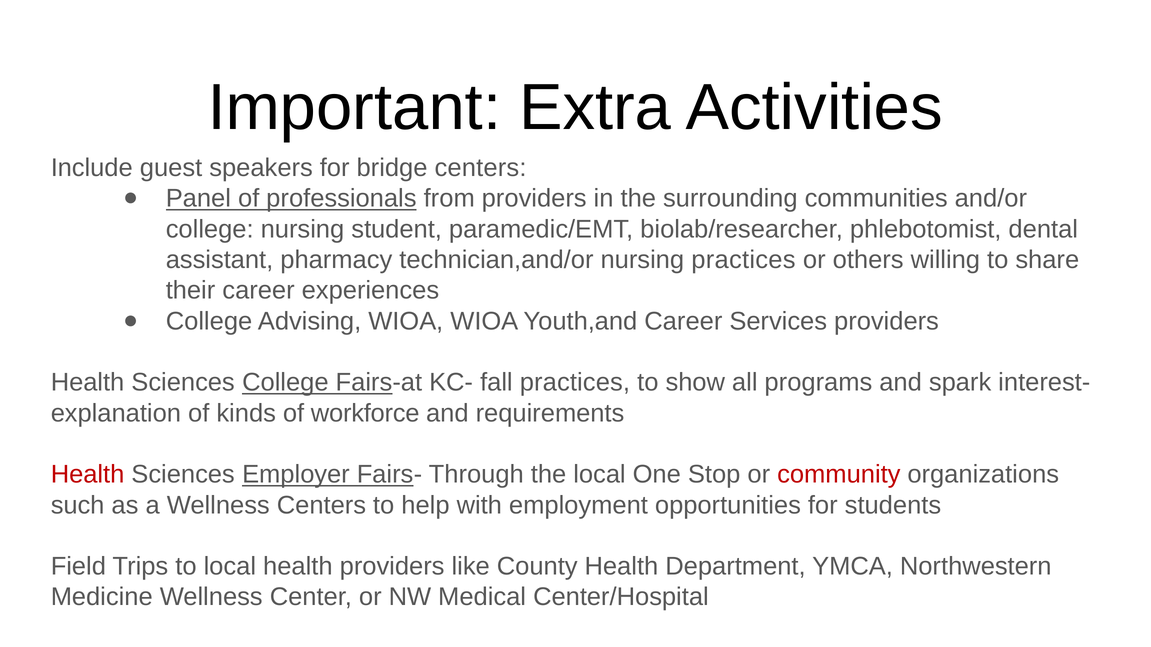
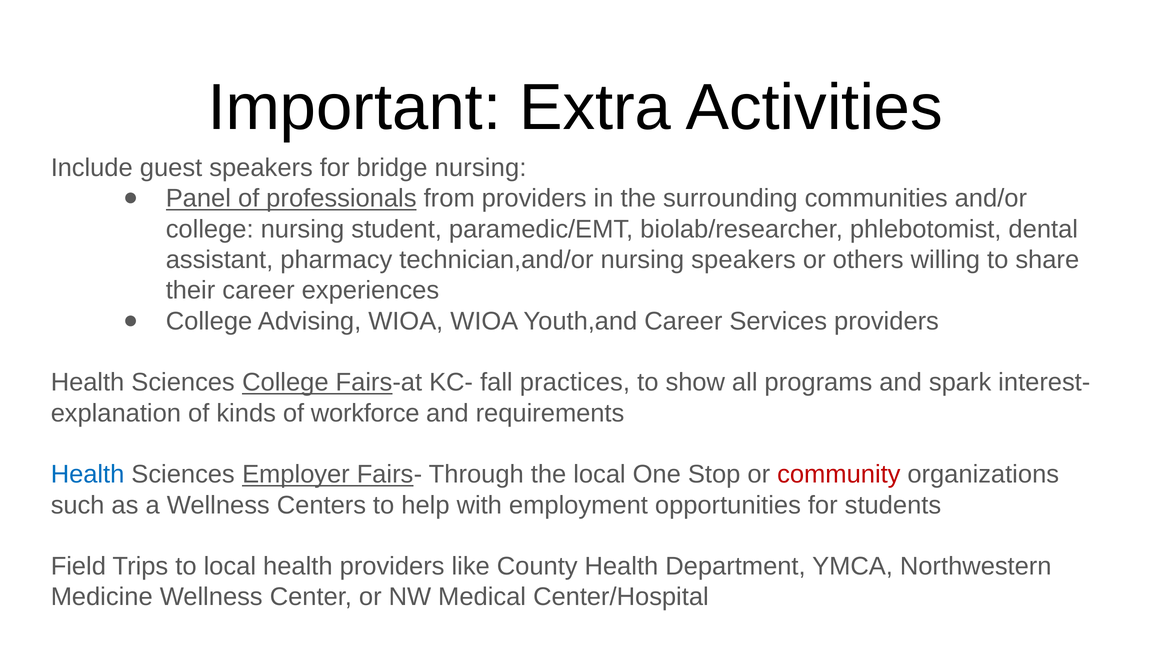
bridge centers: centers -> nursing
nursing practices: practices -> speakers
Health at (88, 475) colour: red -> blue
